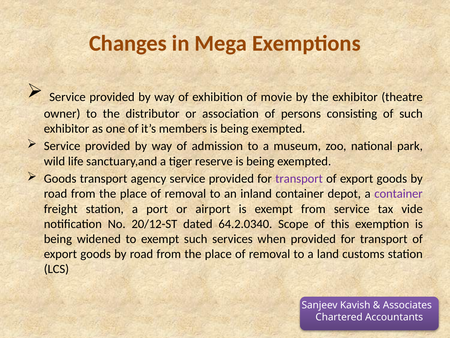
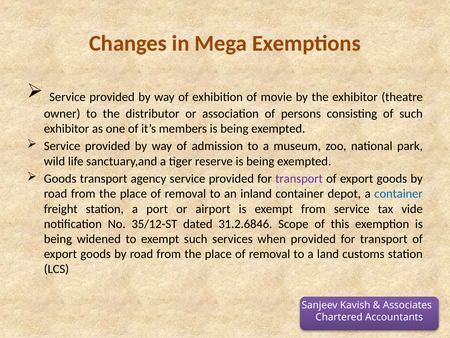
container at (399, 194) colour: purple -> blue
20/12-ST: 20/12-ST -> 35/12-ST
64.2.0340: 64.2.0340 -> 31.2.6846
